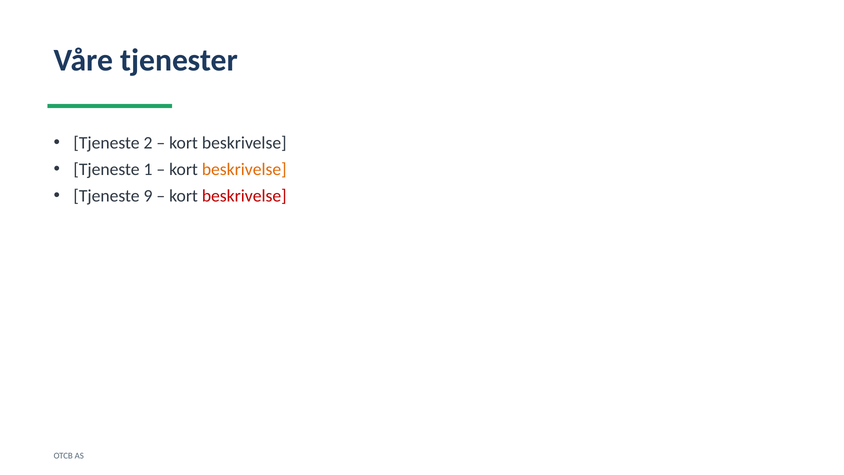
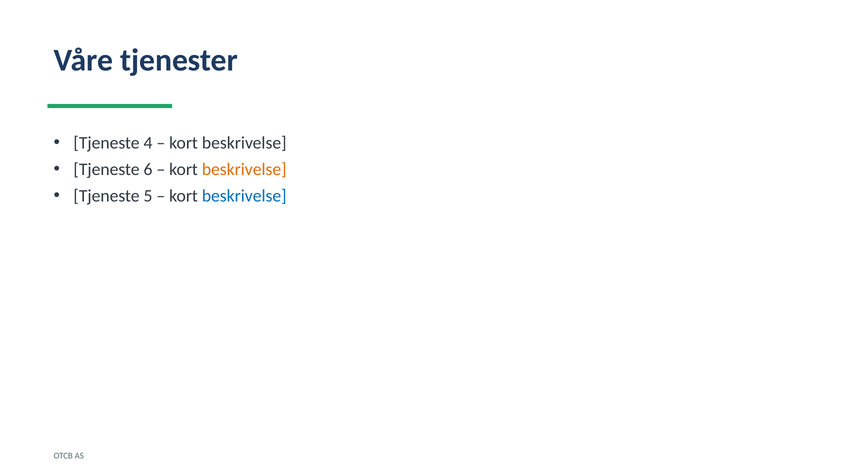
2: 2 -> 4
1: 1 -> 6
9: 9 -> 5
beskrivelse at (244, 196) colour: red -> blue
